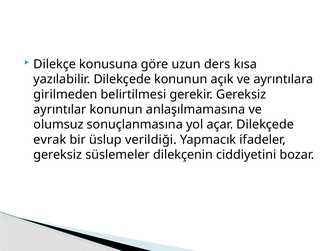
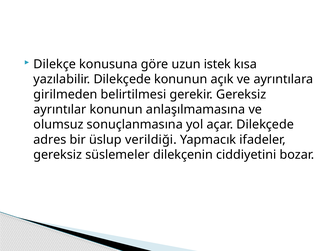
ders: ders -> istek
evrak: evrak -> adres
